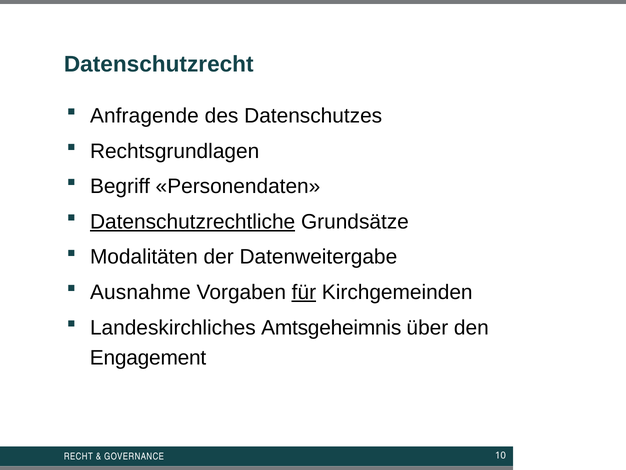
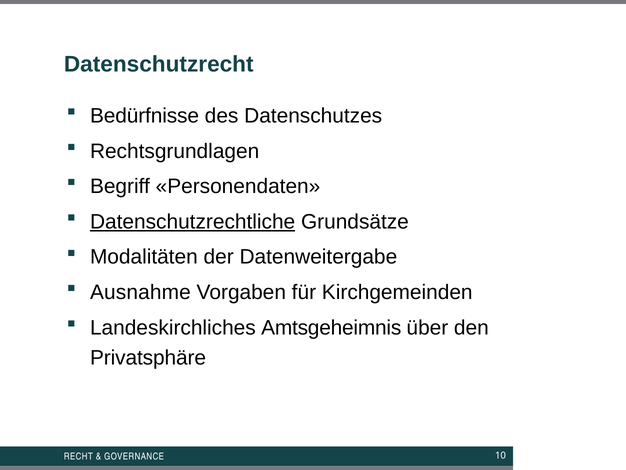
Anfragende: Anfragende -> Bedürfnisse
für underline: present -> none
Engagement: Engagement -> Privatsphäre
